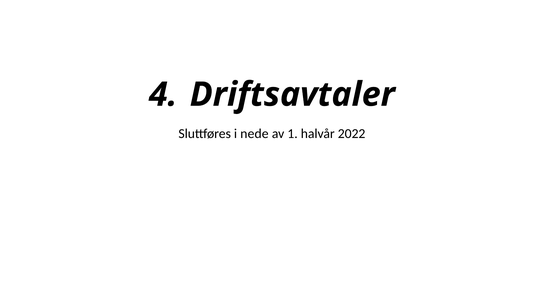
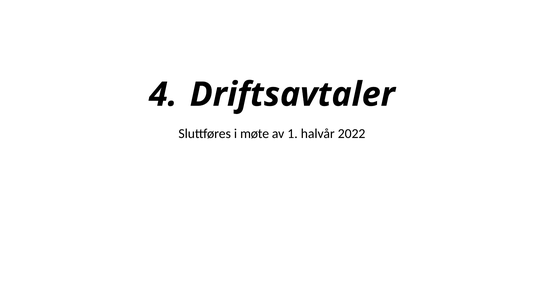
nede: nede -> møte
